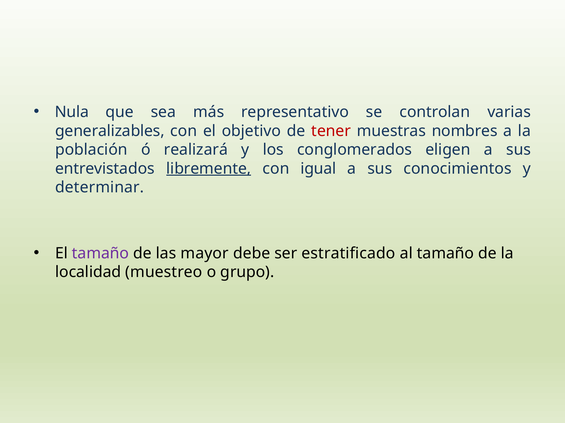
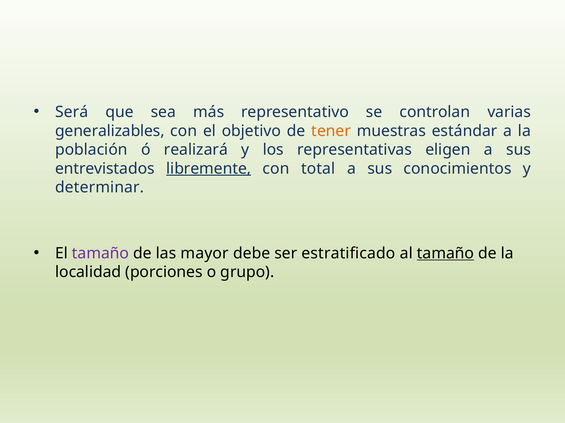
Nula: Nula -> Será
tener colour: red -> orange
nombres: nombres -> estándar
conglomerados: conglomerados -> representativas
igual: igual -> total
tamaño at (446, 254) underline: none -> present
muestreo: muestreo -> porciones
